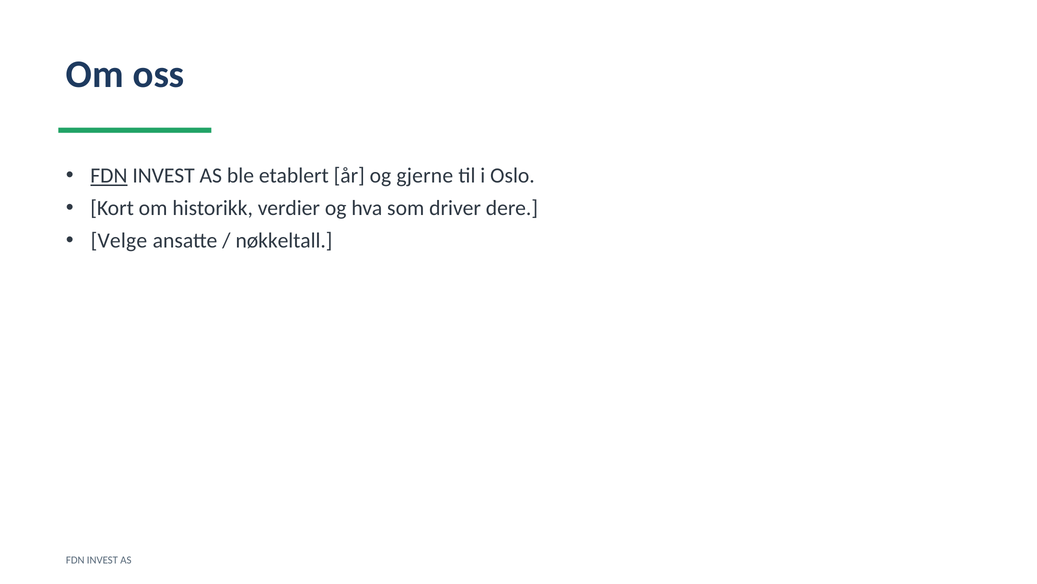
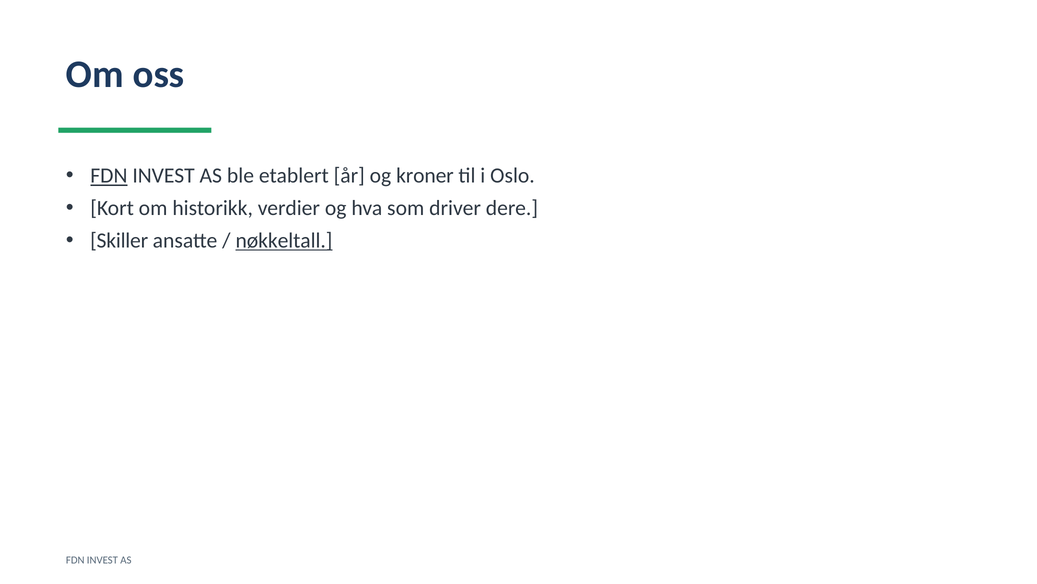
gjerne: gjerne -> kroner
Velge: Velge -> Skiller
nøkkeltall underline: none -> present
